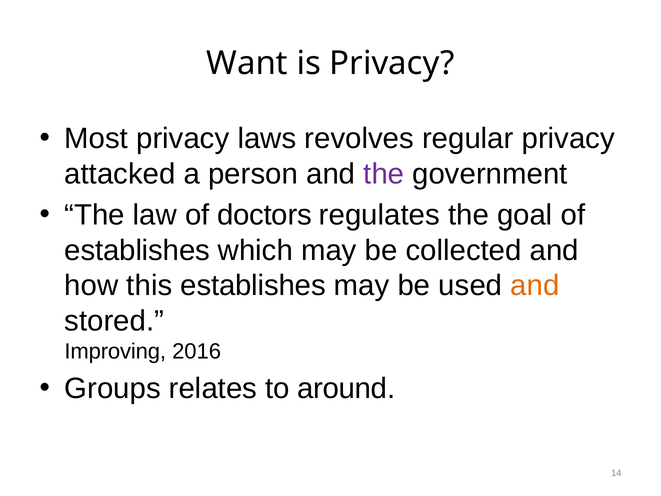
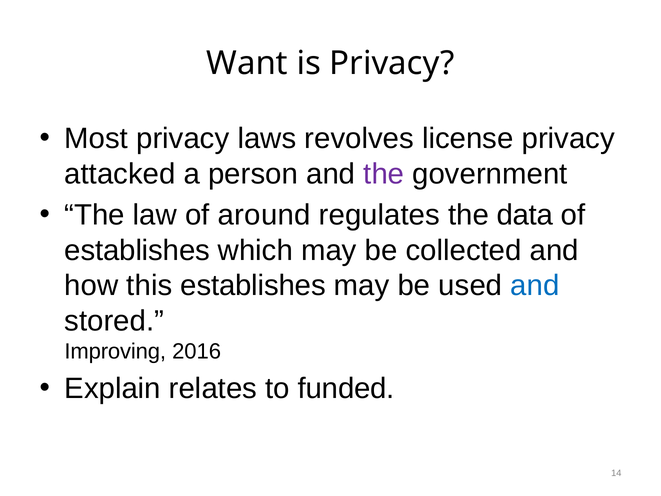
regular: regular -> license
doctors: doctors -> around
goal: goal -> data
and at (535, 286) colour: orange -> blue
Groups: Groups -> Explain
around: around -> funded
